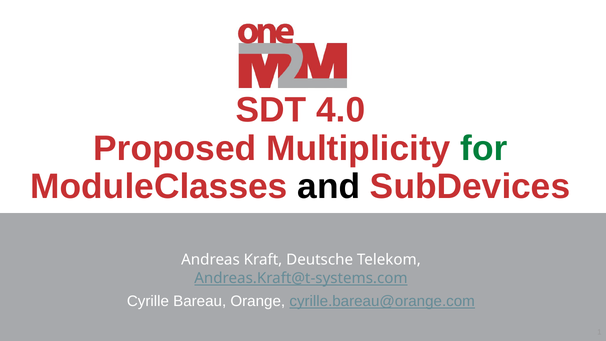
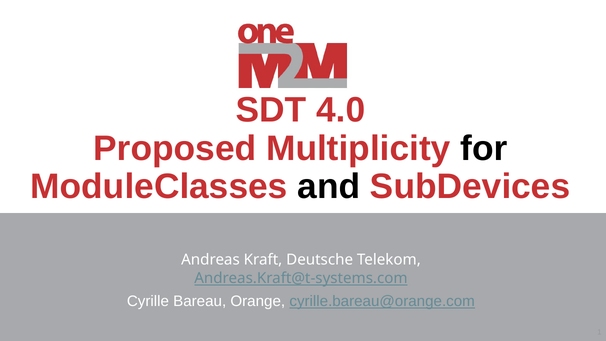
for colour: green -> black
